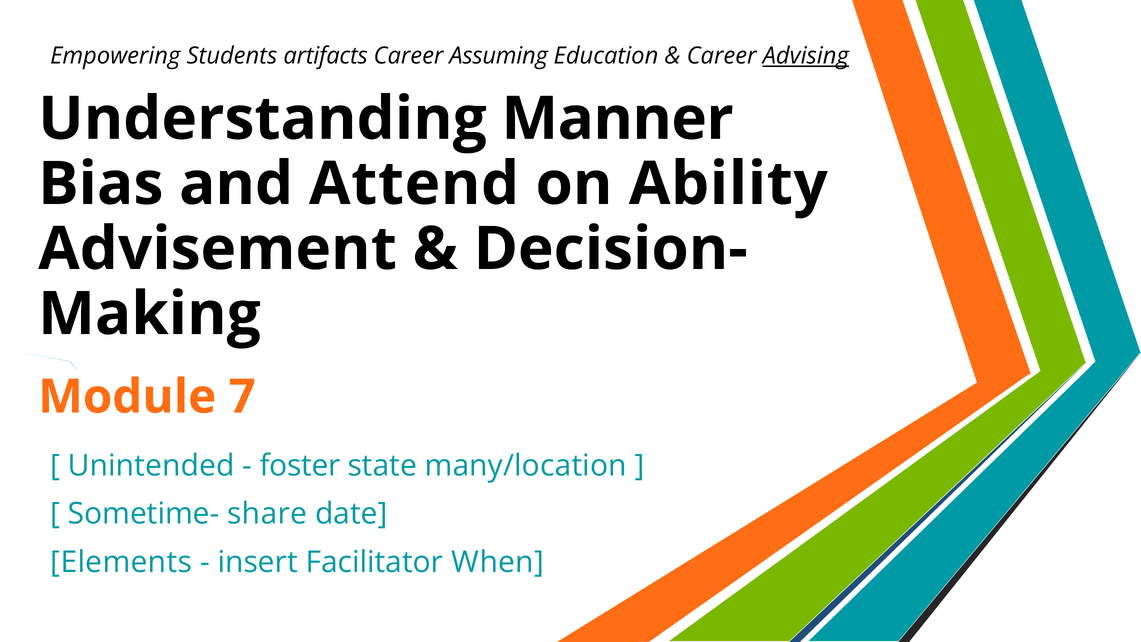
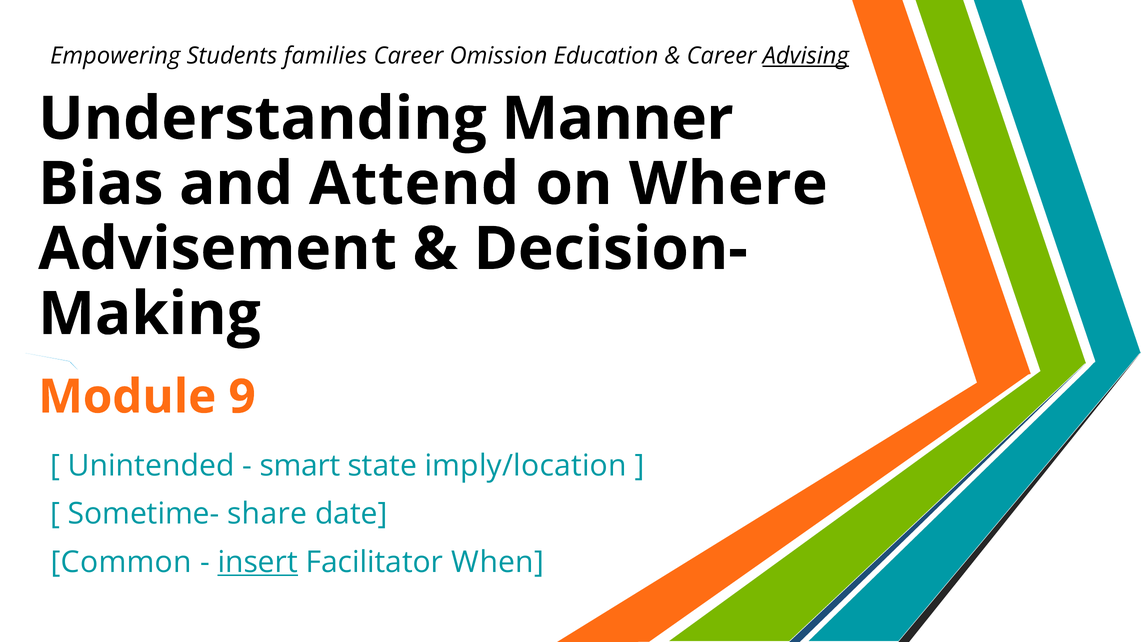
artifacts: artifacts -> families
Assuming: Assuming -> Omission
Ability: Ability -> Where
7: 7 -> 9
foster: foster -> smart
many/location: many/location -> imply/location
Elements: Elements -> Common
insert underline: none -> present
